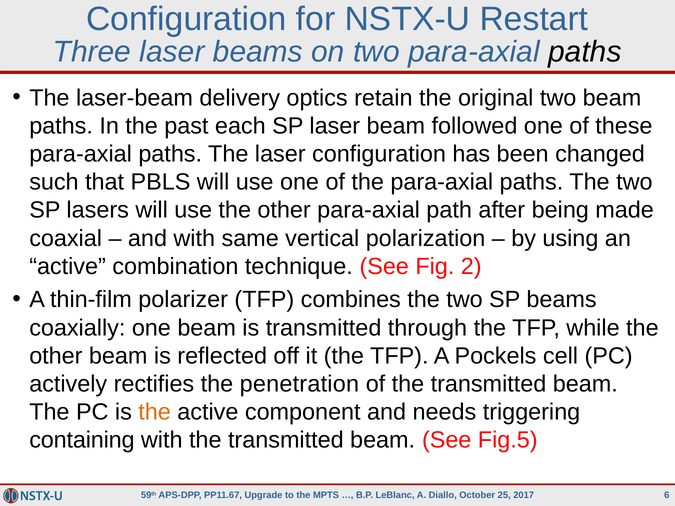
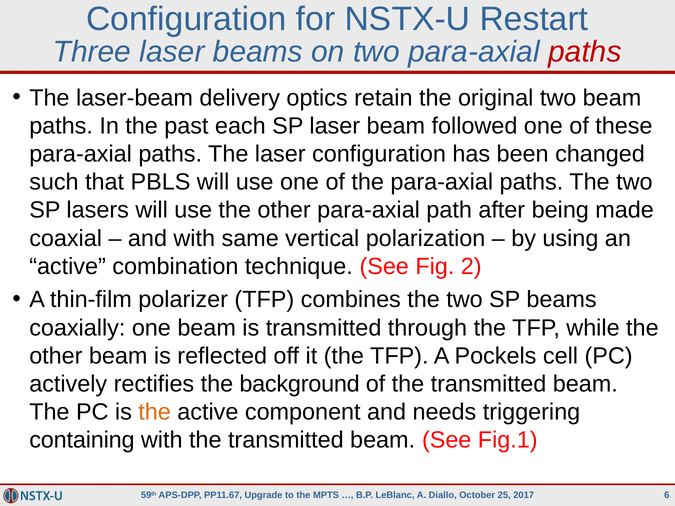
paths at (585, 52) colour: black -> red
penetration: penetration -> background
Fig.5: Fig.5 -> Fig.1
